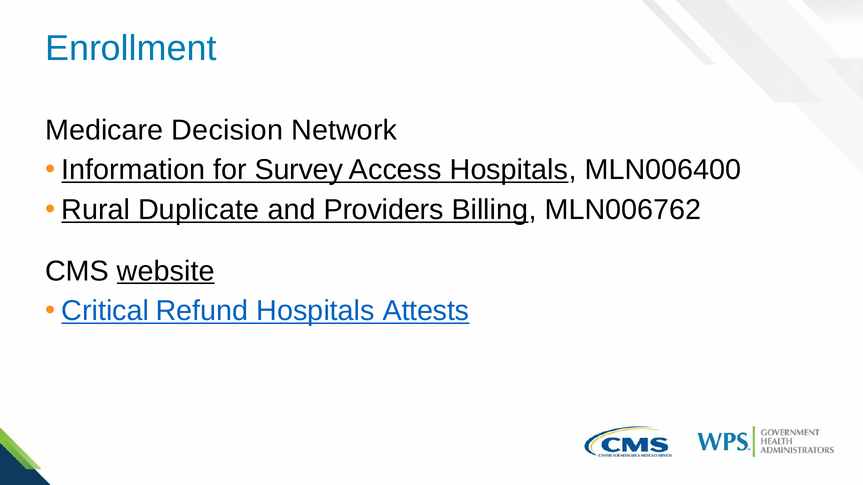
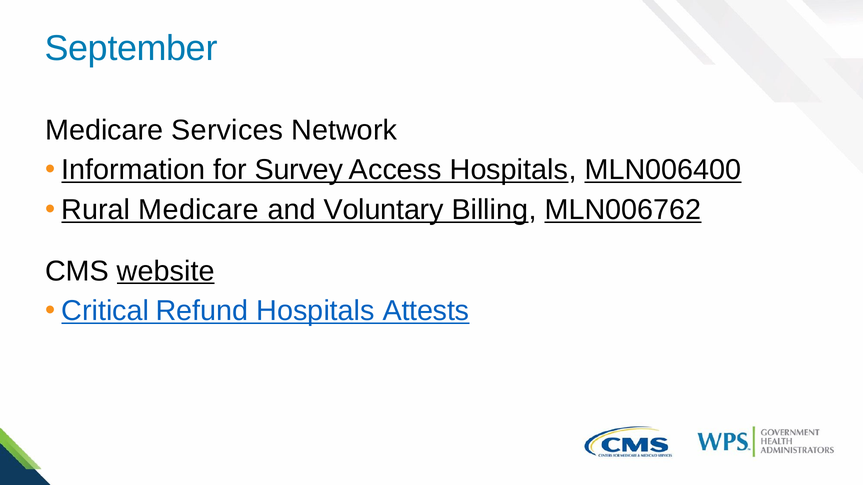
Enrollment: Enrollment -> September
Decision: Decision -> Services
MLN006400 underline: none -> present
Rural Duplicate: Duplicate -> Medicare
Providers: Providers -> Voluntary
MLN006762 underline: none -> present
